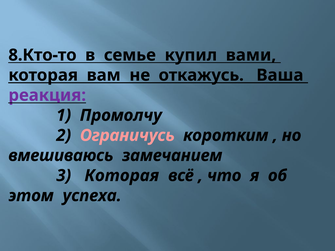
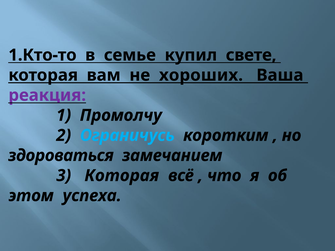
8.Кто-то: 8.Кто-то -> 1.Кто-то
вами: вами -> свете
откажусь: откажусь -> хороших
Ограничусь colour: pink -> light blue
вмешиваюсь: вмешиваюсь -> здороваться
